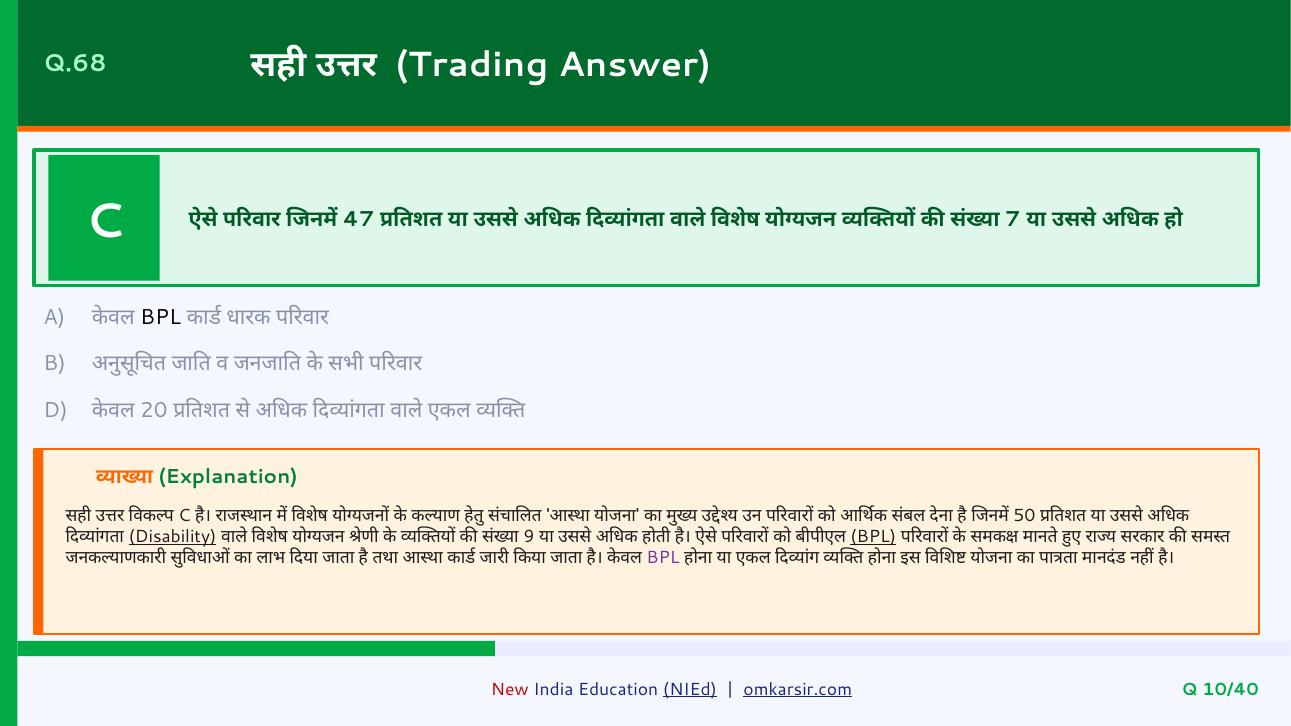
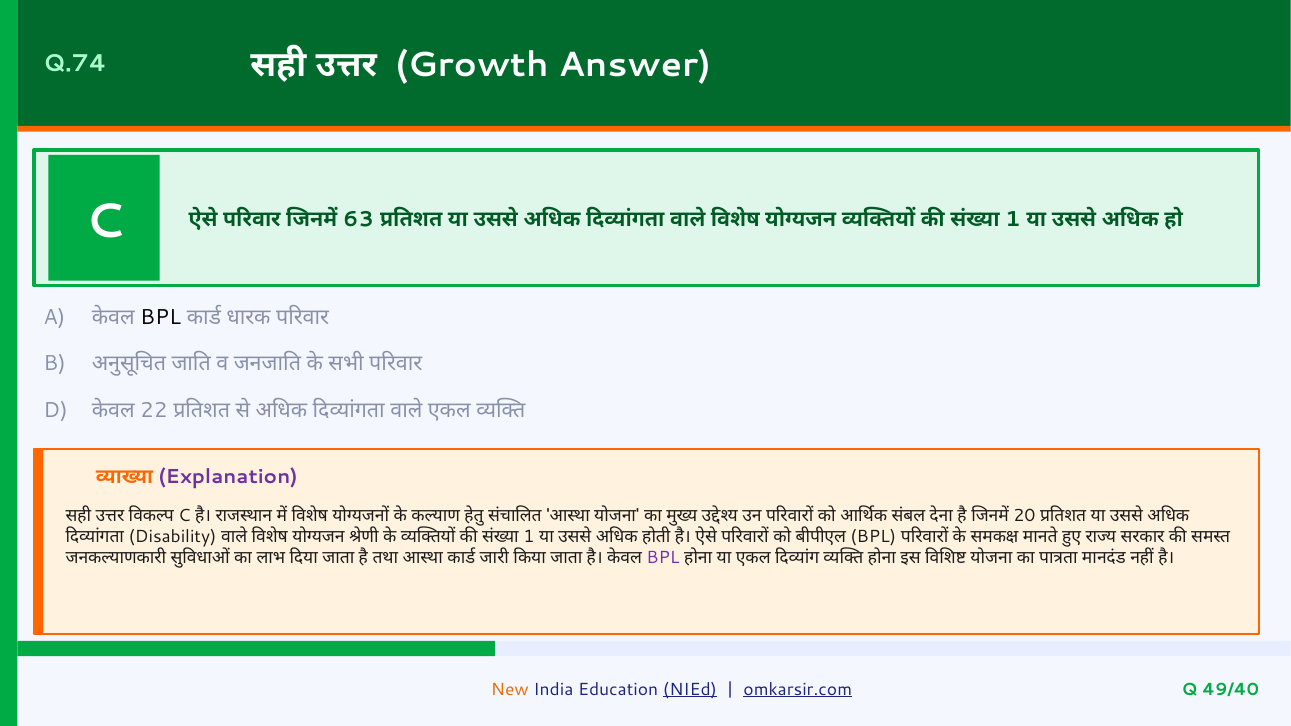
Q.68: Q.68 -> Q.74
Trading: Trading -> Growth
47: 47 -> 63
7 at (1013, 219): 7 -> 1
20: 20 -> 22
Explanation colour: green -> purple
50: 50 -> 20
Disability underline: present -> none
9 at (529, 537): 9 -> 1
BPL at (873, 537) underline: present -> none
New colour: red -> orange
10/40: 10/40 -> 49/40
